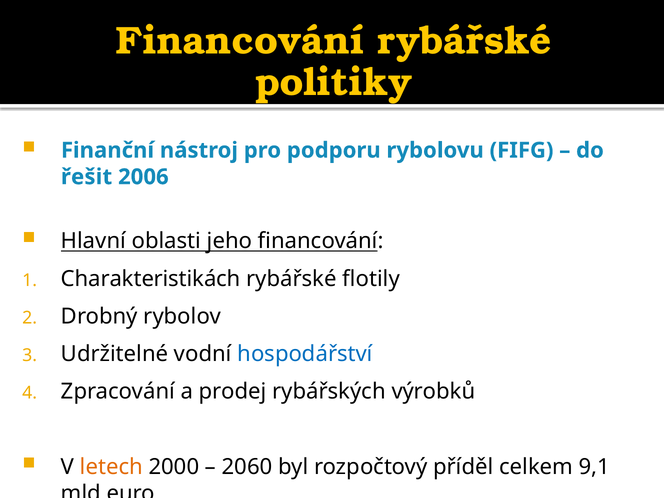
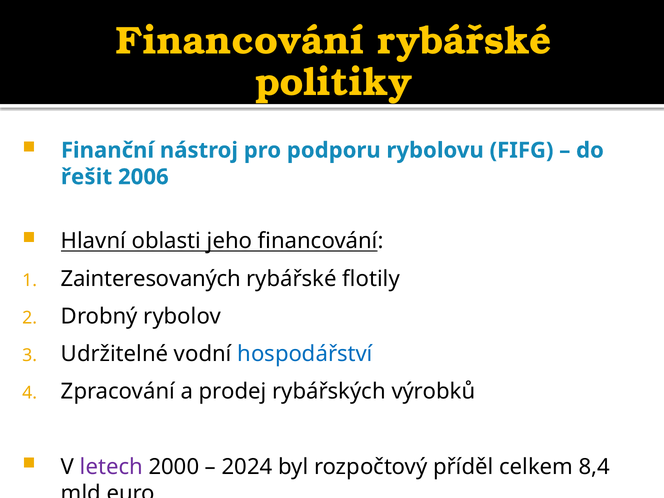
Charakteristikách: Charakteristikách -> Zainteresovaných
letech colour: orange -> purple
2060: 2060 -> 2024
9,1: 9,1 -> 8,4
